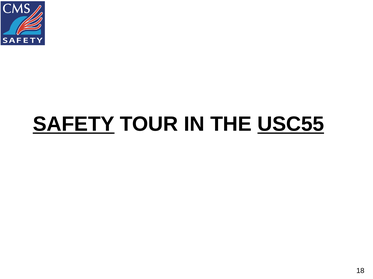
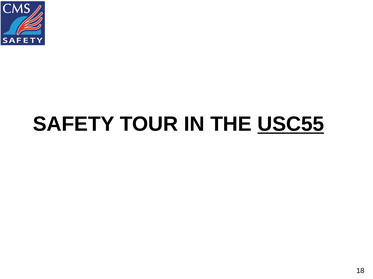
SAFETY underline: present -> none
